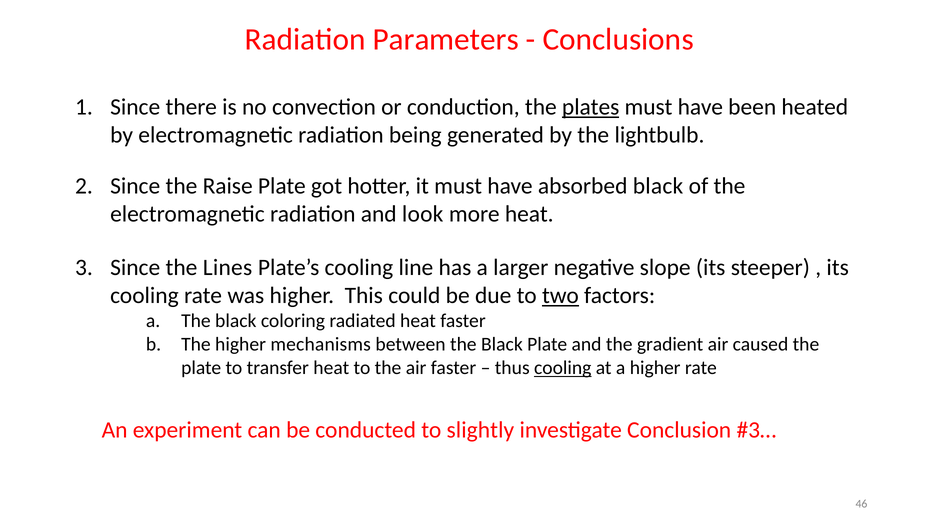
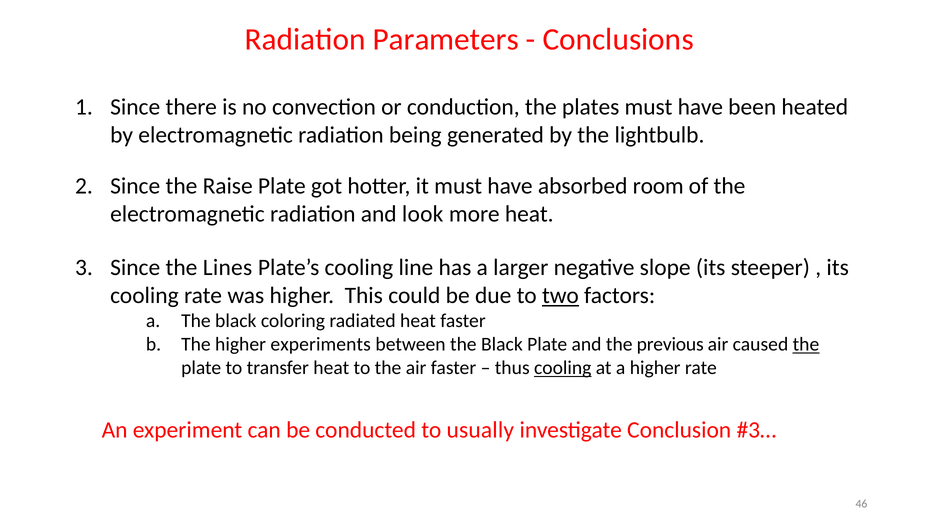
plates underline: present -> none
absorbed black: black -> room
mechanisms: mechanisms -> experiments
gradient: gradient -> previous
the at (806, 345) underline: none -> present
slightly: slightly -> usually
